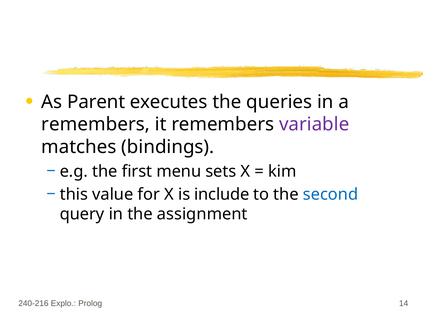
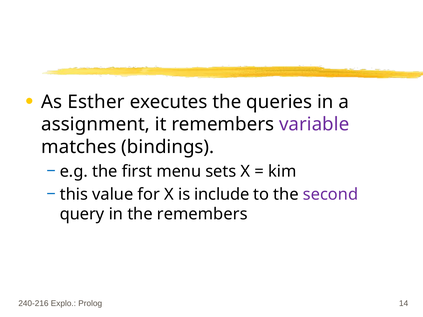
Parent: Parent -> Esther
remembers at (96, 125): remembers -> assignment
second colour: blue -> purple
the assignment: assignment -> remembers
